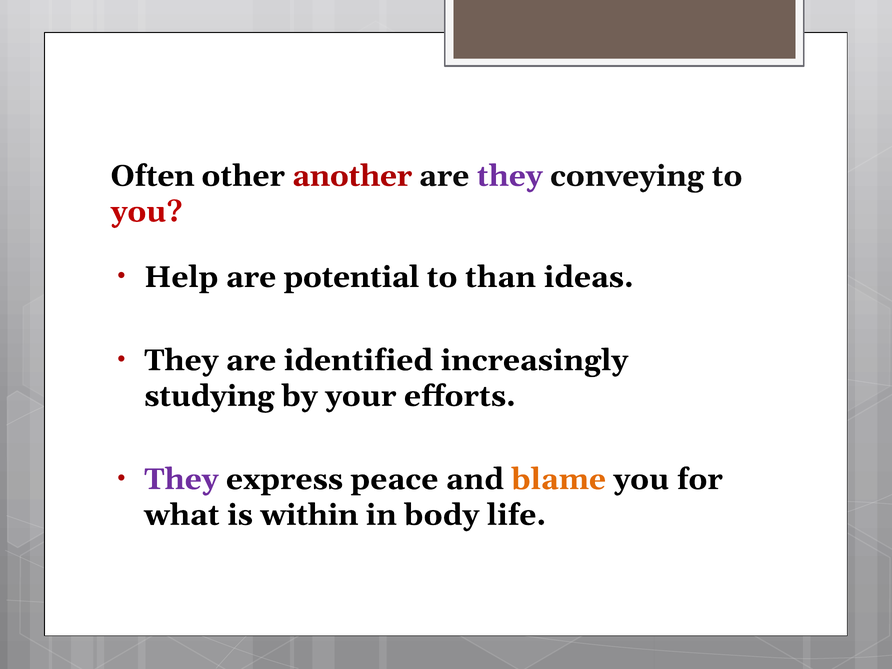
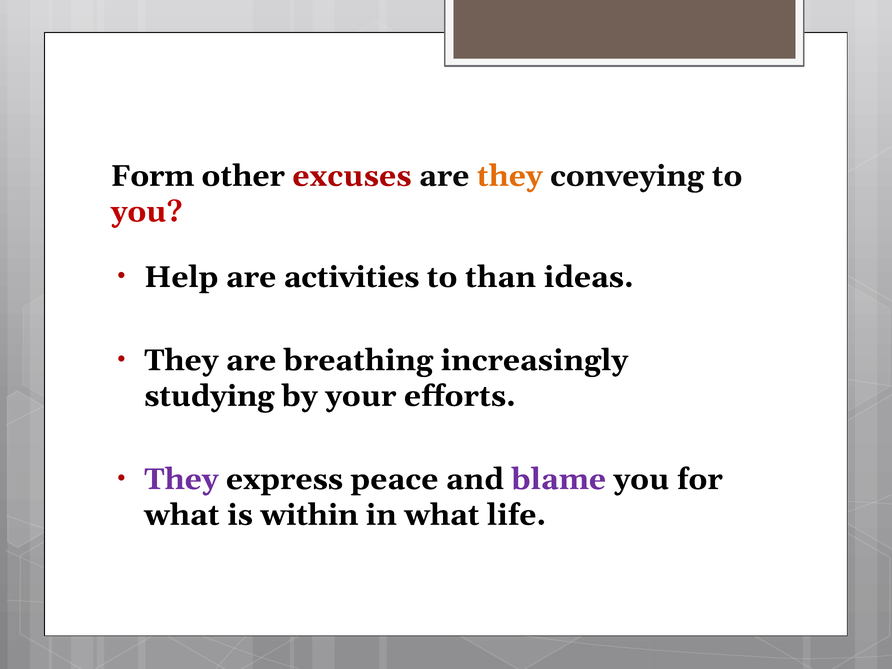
Often: Often -> Form
another: another -> excuses
they at (510, 176) colour: purple -> orange
potential: potential -> activities
identified: identified -> breathing
blame colour: orange -> purple
in body: body -> what
